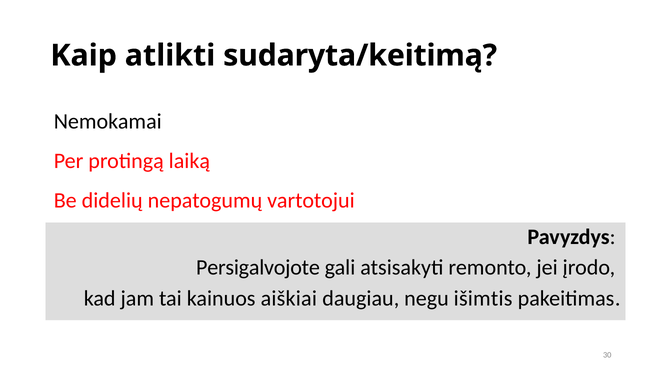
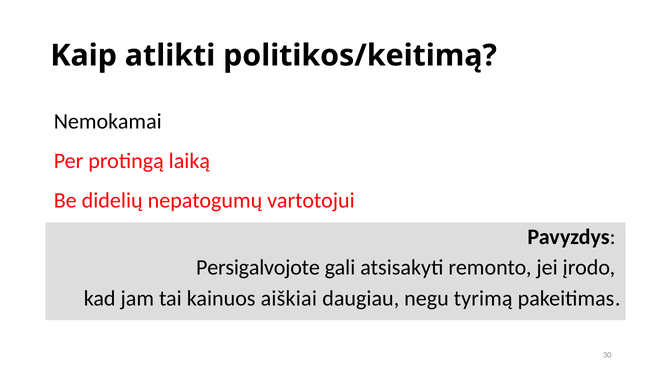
sudaryta/keitimą: sudaryta/keitimą -> politikos/keitimą
išimtis: išimtis -> tyrimą
